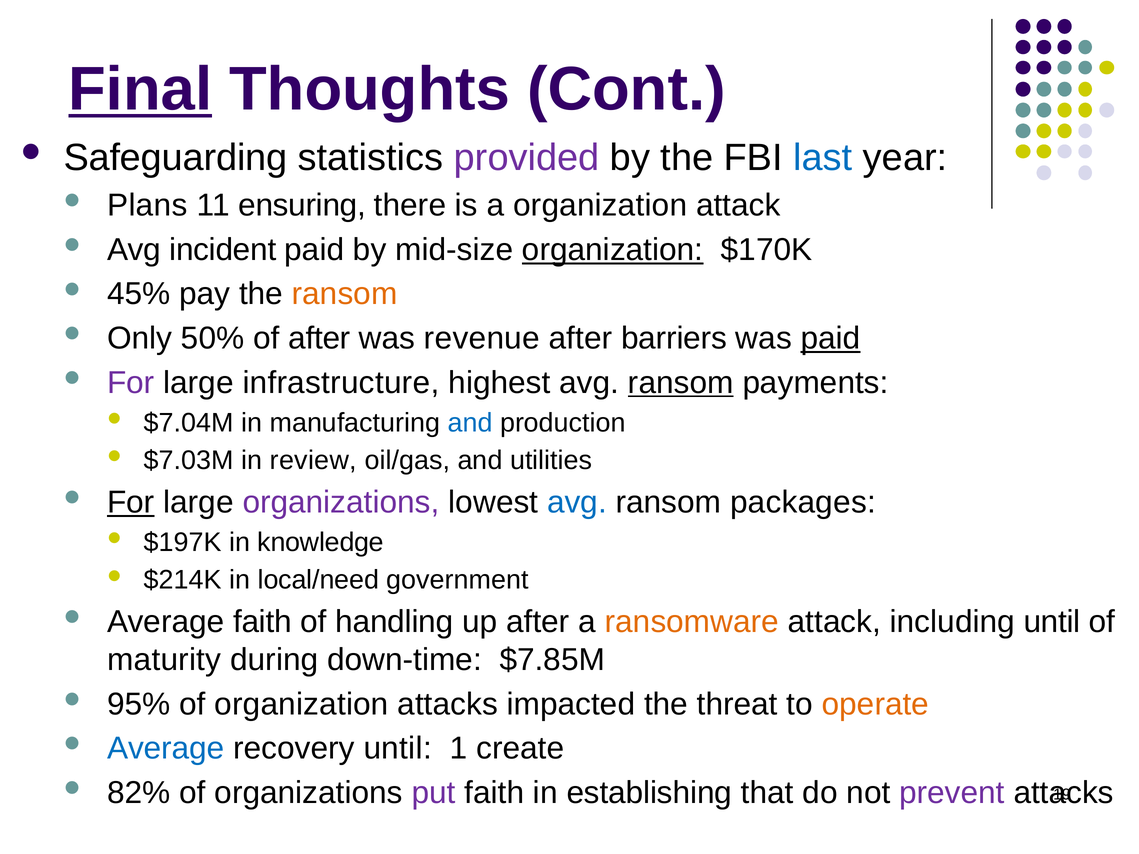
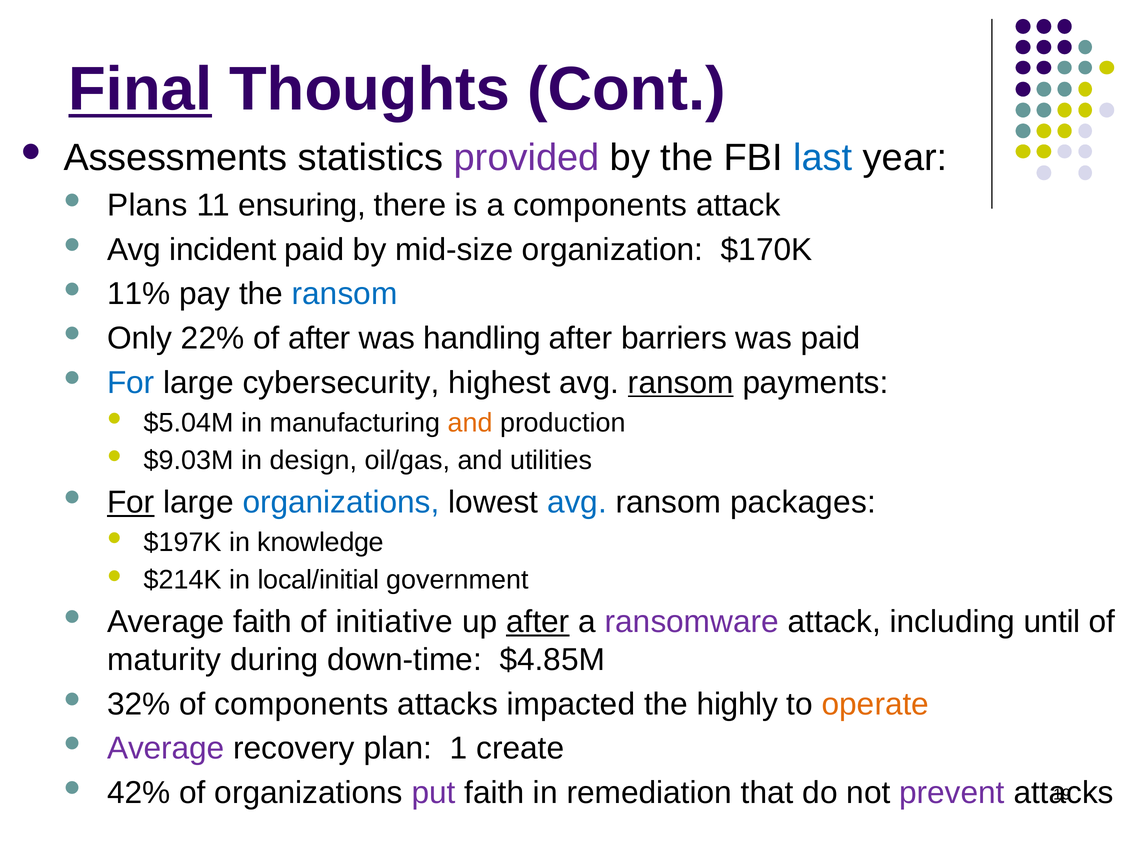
Safeguarding: Safeguarding -> Assessments
a organization: organization -> components
organization at (613, 250) underline: present -> none
45%: 45% -> 11%
ransom at (345, 294) colour: orange -> blue
50%: 50% -> 22%
revenue: revenue -> handling
paid at (831, 338) underline: present -> none
For at (131, 383) colour: purple -> blue
infrastructure: infrastructure -> cybersecurity
$7.04M: $7.04M -> $5.04M
and at (470, 423) colour: blue -> orange
$7.03M: $7.03M -> $9.03M
review: review -> design
organizations at (341, 502) colour: purple -> blue
local/need: local/need -> local/initial
handling: handling -> initiative
after at (538, 622) underline: none -> present
ransomware colour: orange -> purple
$7.85M: $7.85M -> $4.85M
95%: 95% -> 32%
of organization: organization -> components
threat: threat -> highly
Average at (166, 749) colour: blue -> purple
recovery until: until -> plan
82%: 82% -> 42%
establishing: establishing -> remediation
